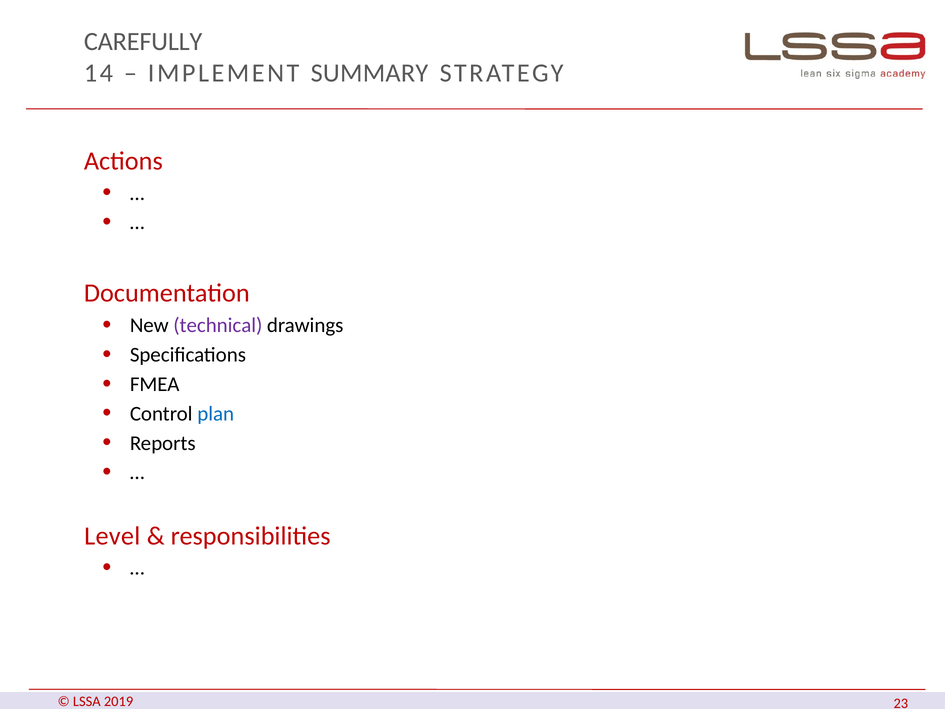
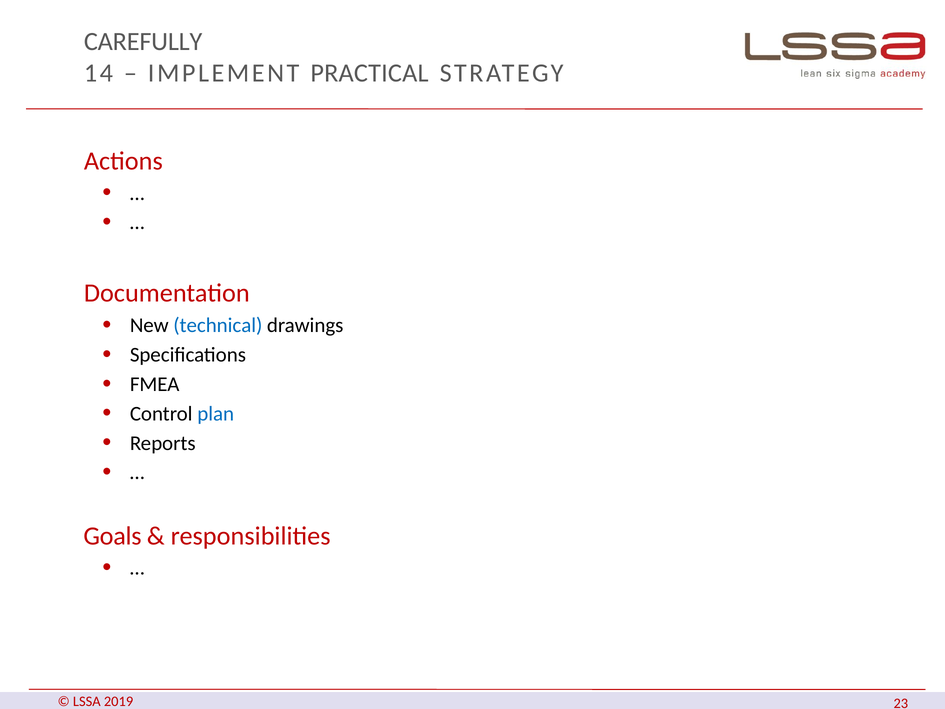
SUMMARY: SUMMARY -> PRACTICAL
technical colour: purple -> blue
Level: Level -> Goals
